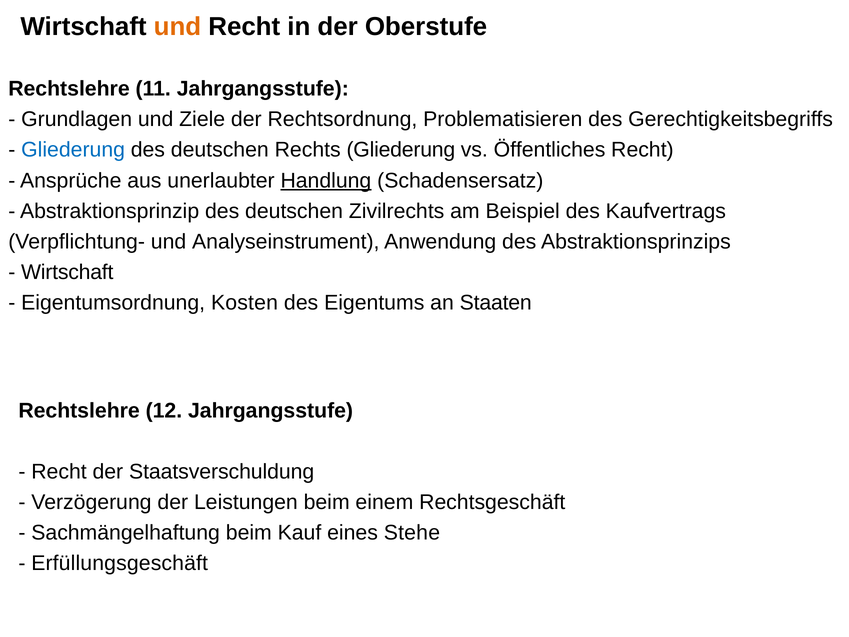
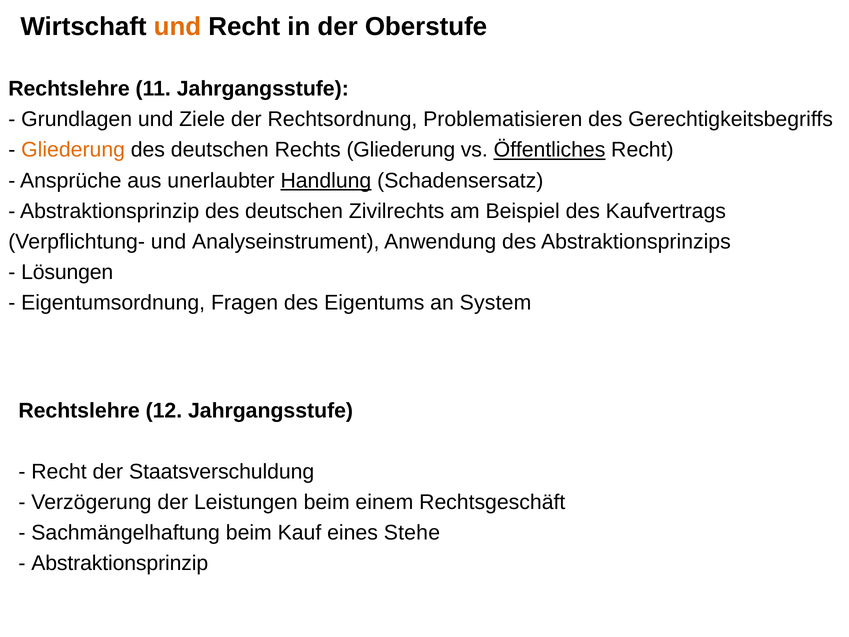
Gliederung at (73, 150) colour: blue -> orange
Öffentliches underline: none -> present
Wirtschaft at (67, 272): Wirtschaft -> Lösungen
Kosten: Kosten -> Fragen
Staaten: Staaten -> System
Erfüllungsgeschäft at (120, 563): Erfüllungsgeschäft -> Abstraktionsprinzip
